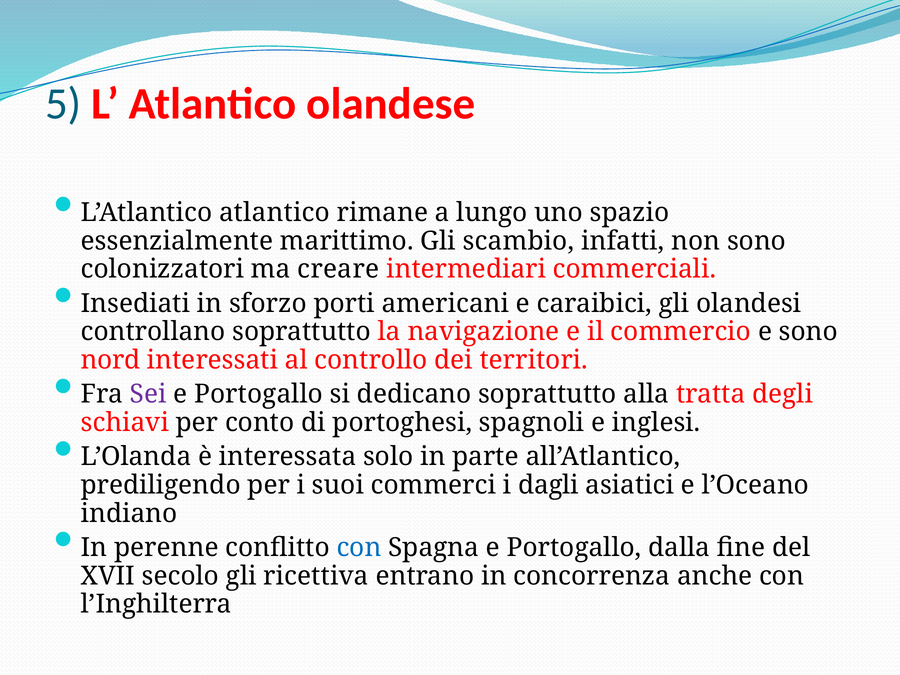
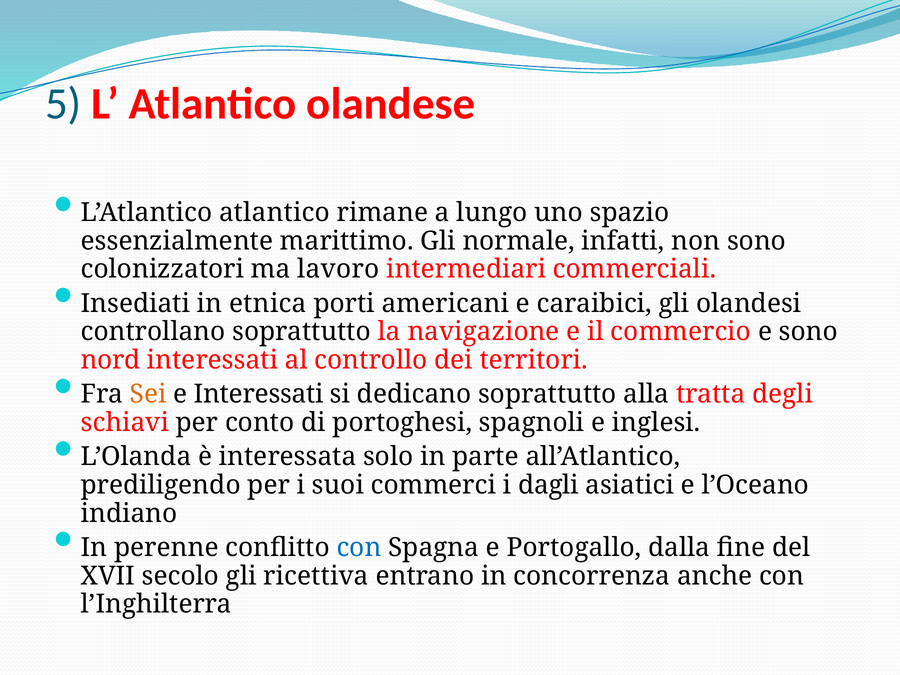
scambio: scambio -> normale
creare: creare -> lavoro
sforzo: sforzo -> etnica
Sei colour: purple -> orange
Portogallo at (259, 394): Portogallo -> Interessati
